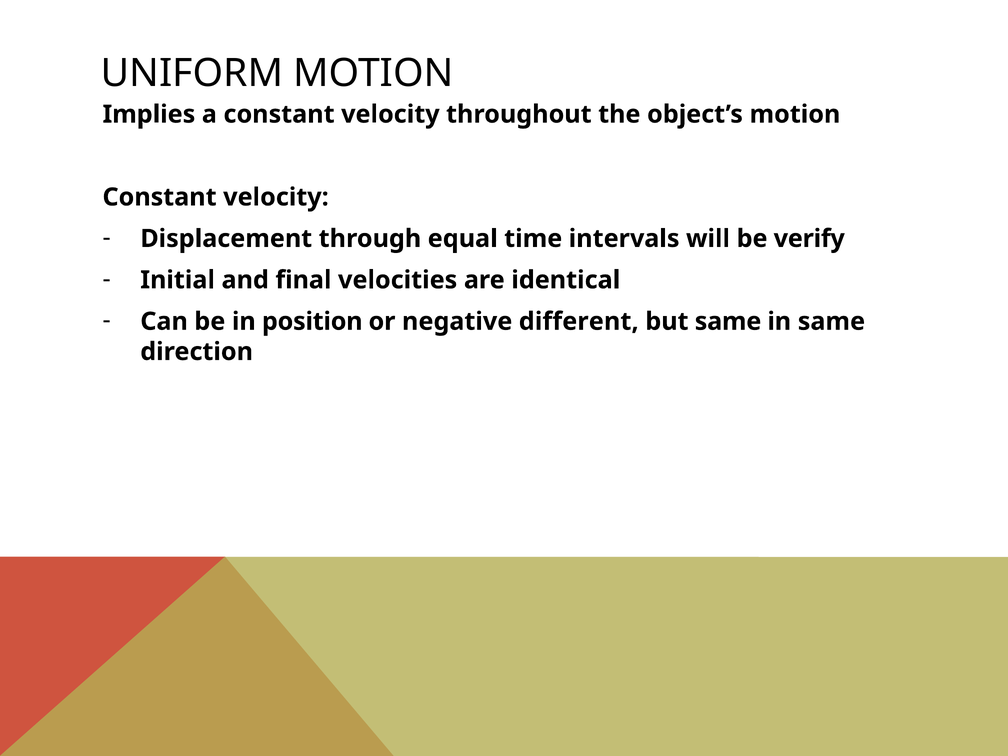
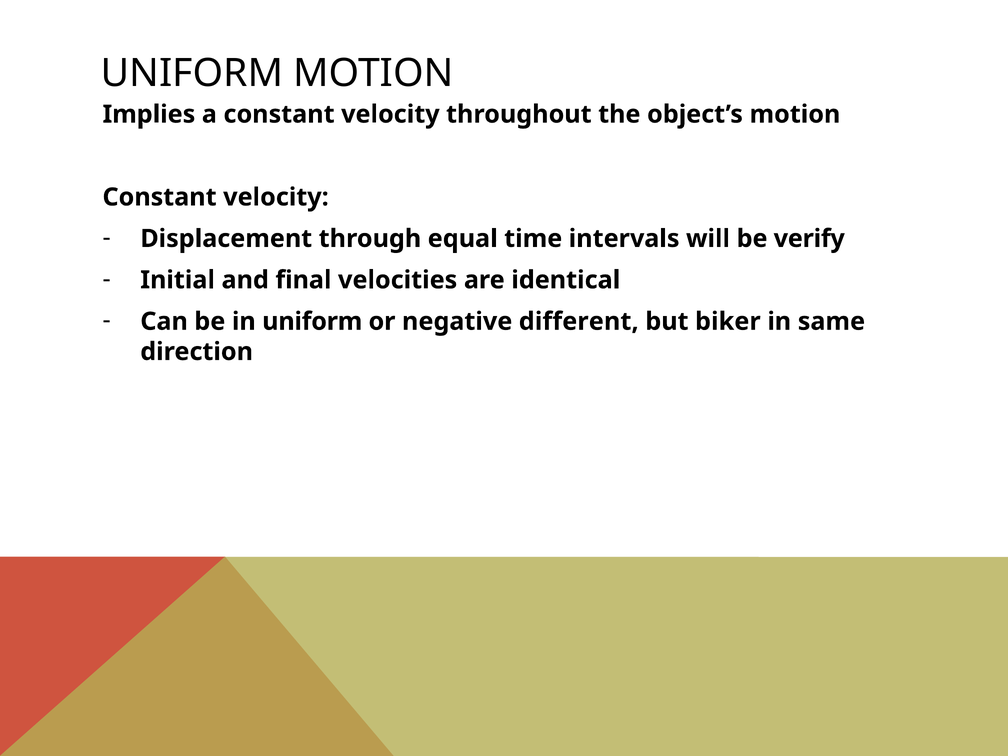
in position: position -> uniform
but same: same -> biker
